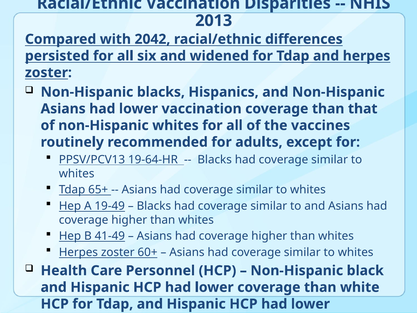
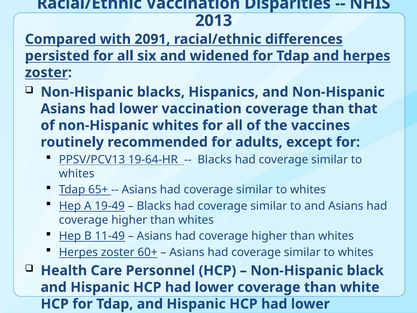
2042: 2042 -> 2091
41-49: 41-49 -> 11-49
